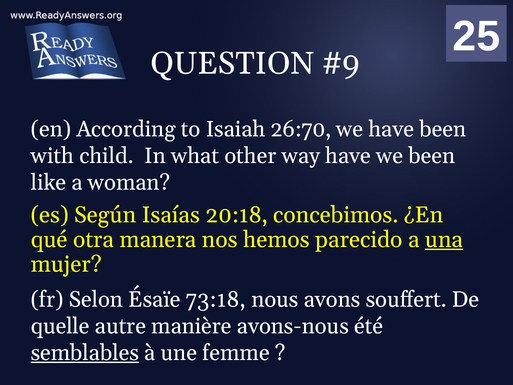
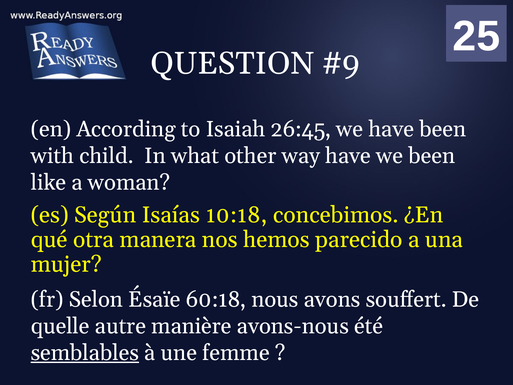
26:70: 26:70 -> 26:45
20:18: 20:18 -> 10:18
una underline: present -> none
73:18: 73:18 -> 60:18
